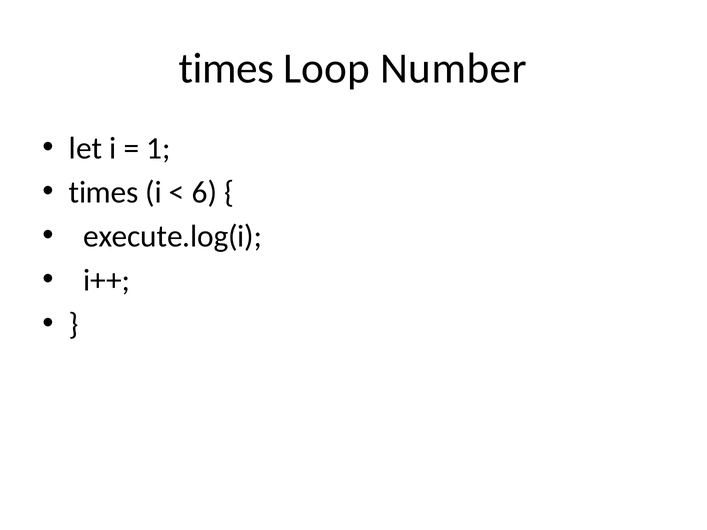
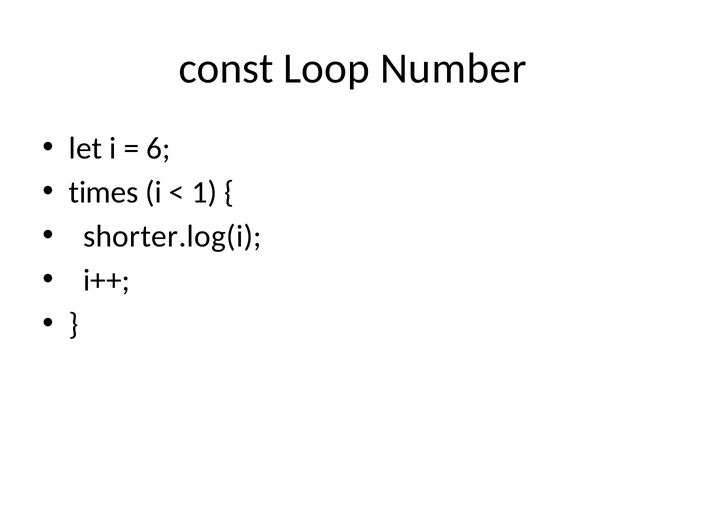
times at (226, 68): times -> const
1: 1 -> 6
6: 6 -> 1
execute.log(i: execute.log(i -> shorter.log(i
